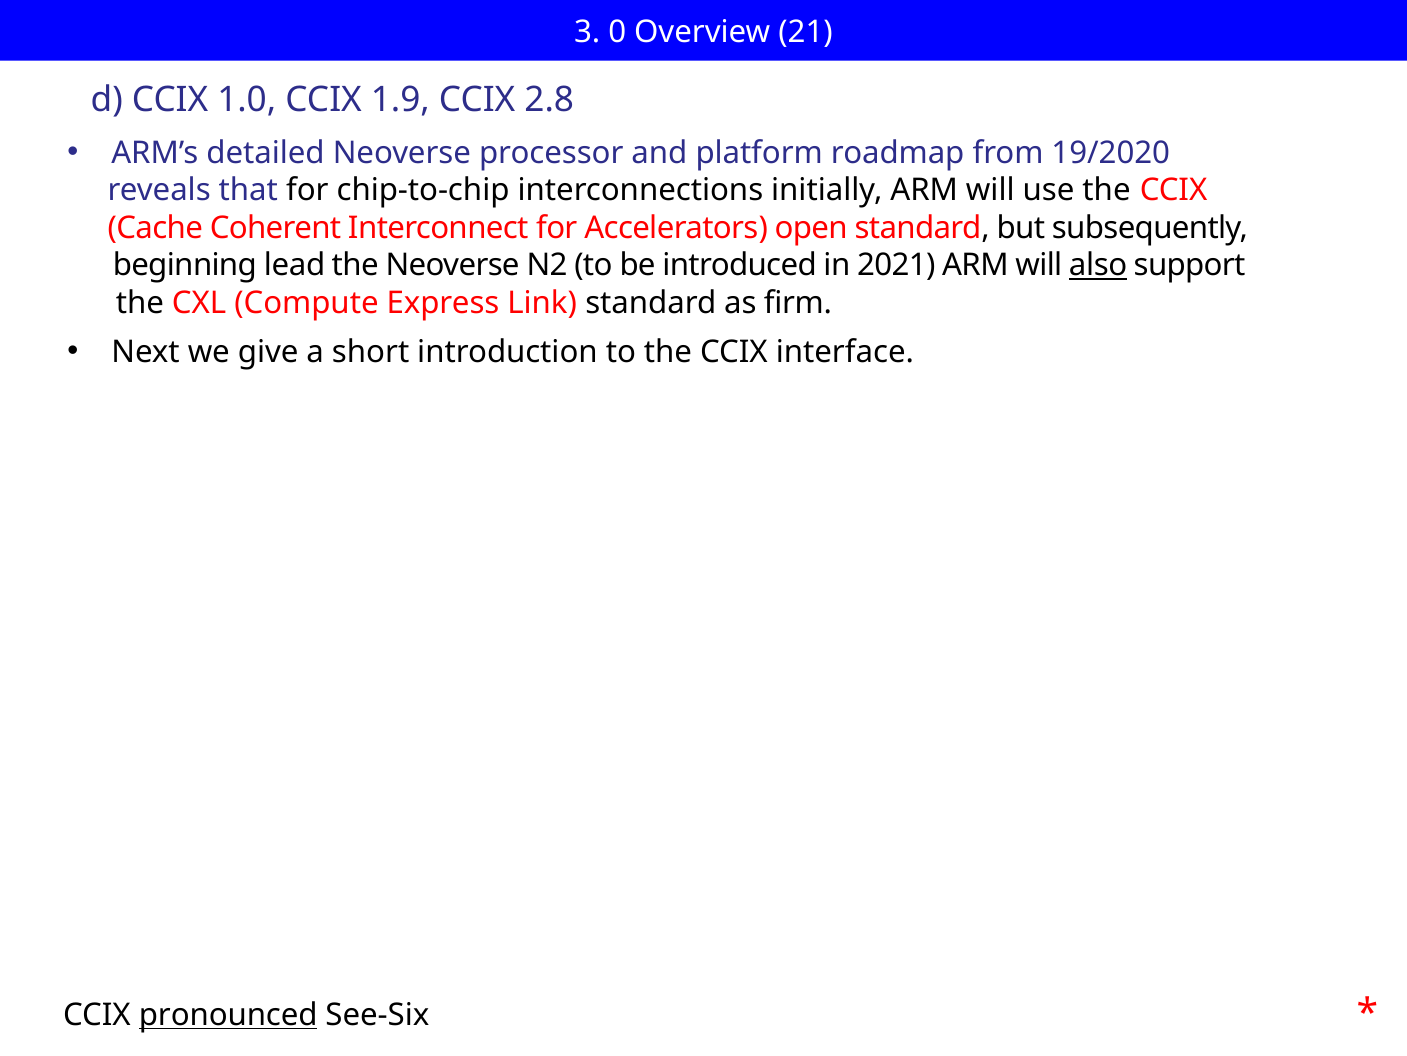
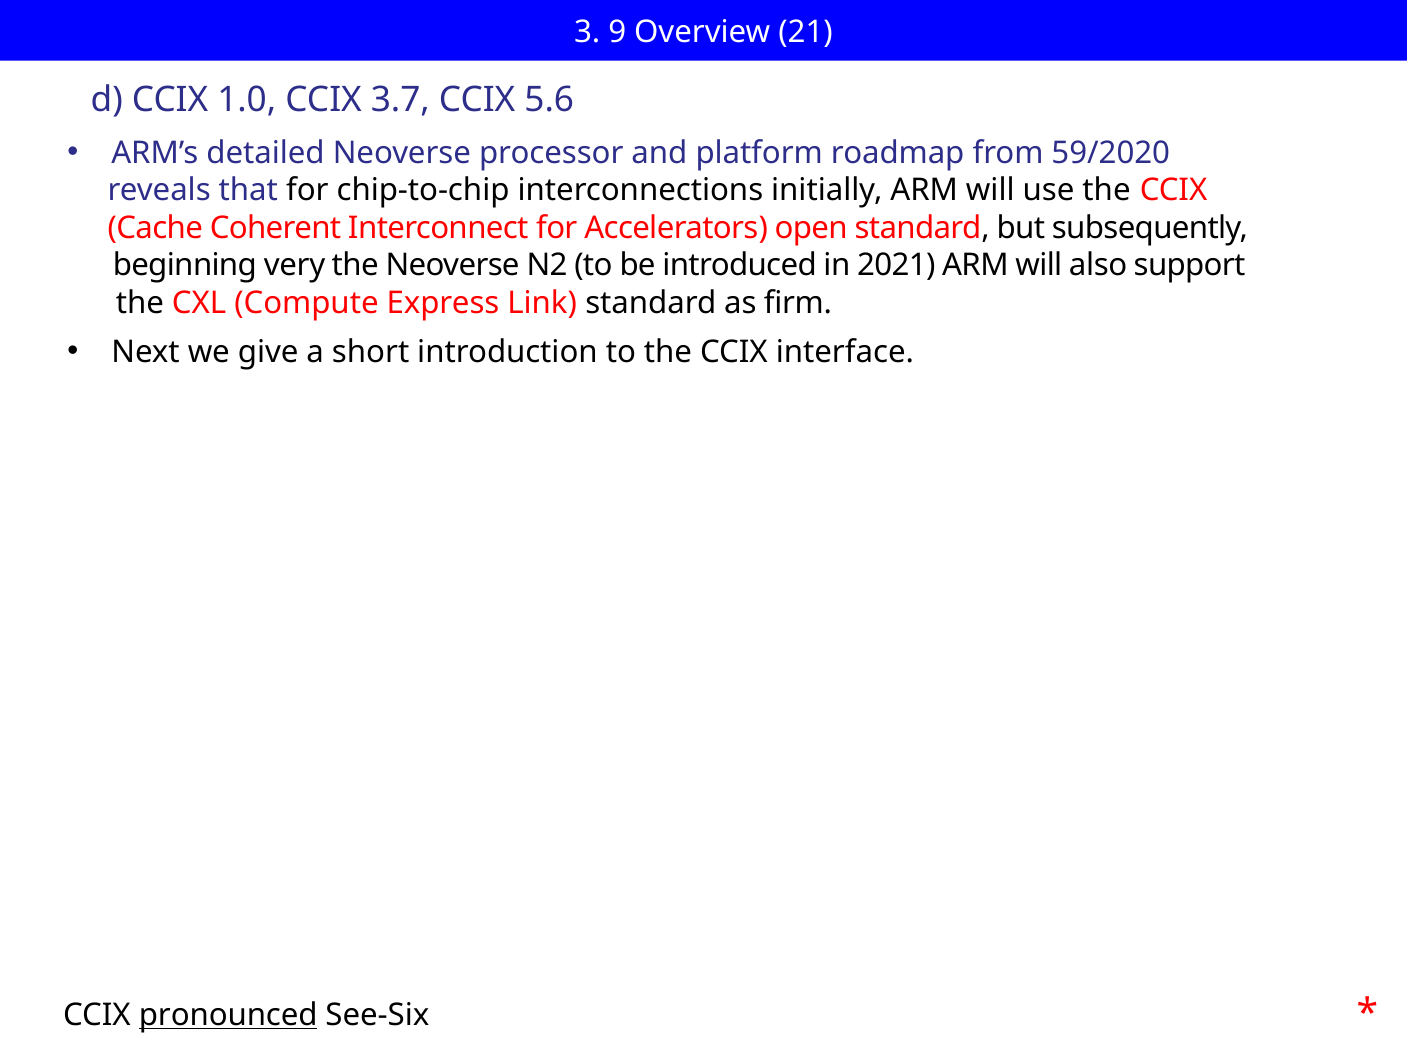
0: 0 -> 9
1.9: 1.9 -> 3.7
2.8: 2.8 -> 5.6
19/2020: 19/2020 -> 59/2020
lead: lead -> very
also underline: present -> none
